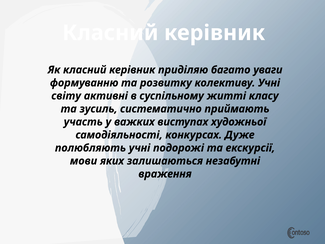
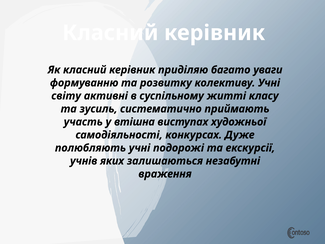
важких: важких -> втішна
мови: мови -> учнів
